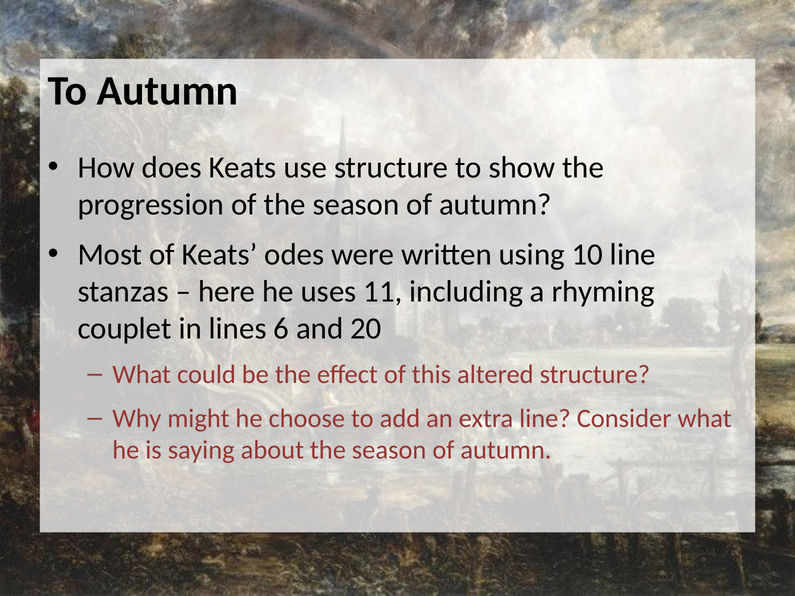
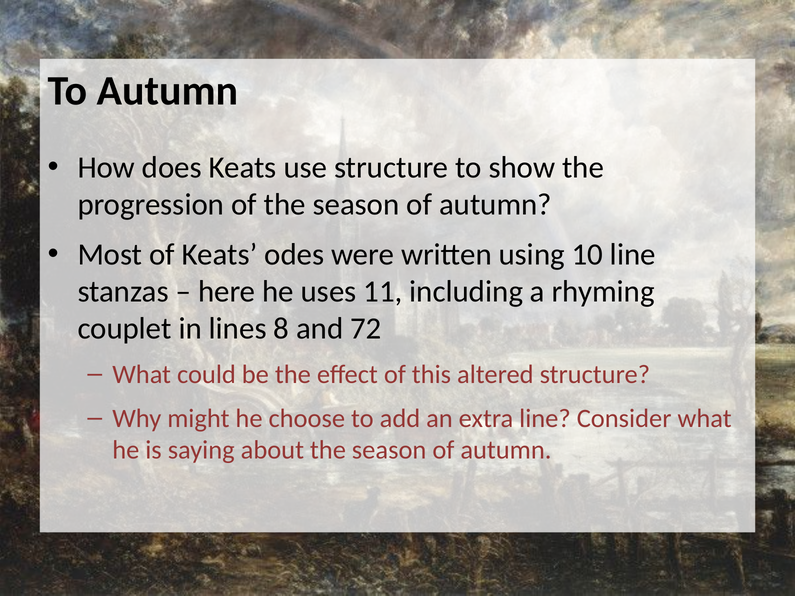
6: 6 -> 8
20: 20 -> 72
